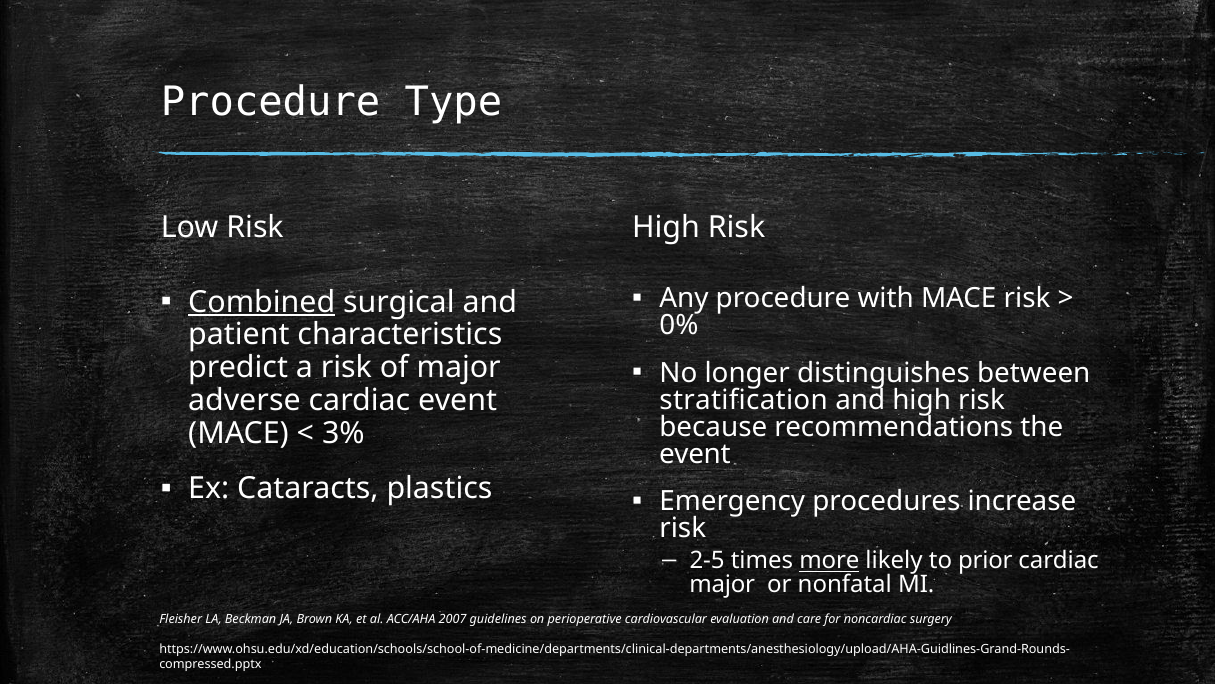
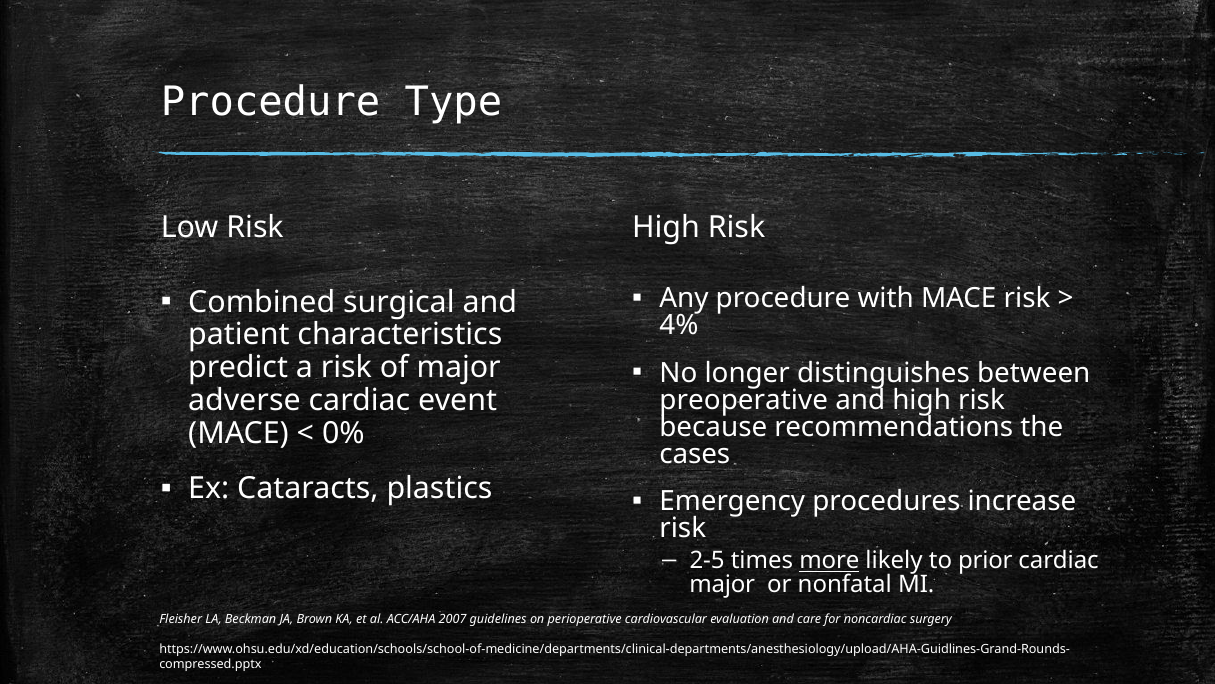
Combined underline: present -> none
0%: 0% -> 4%
stratification: stratification -> preoperative
3%: 3% -> 0%
event at (695, 454): event -> cases
